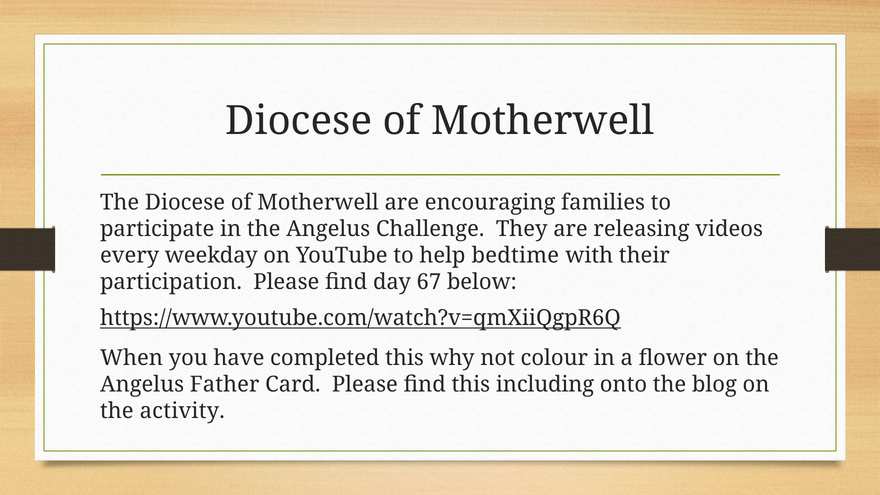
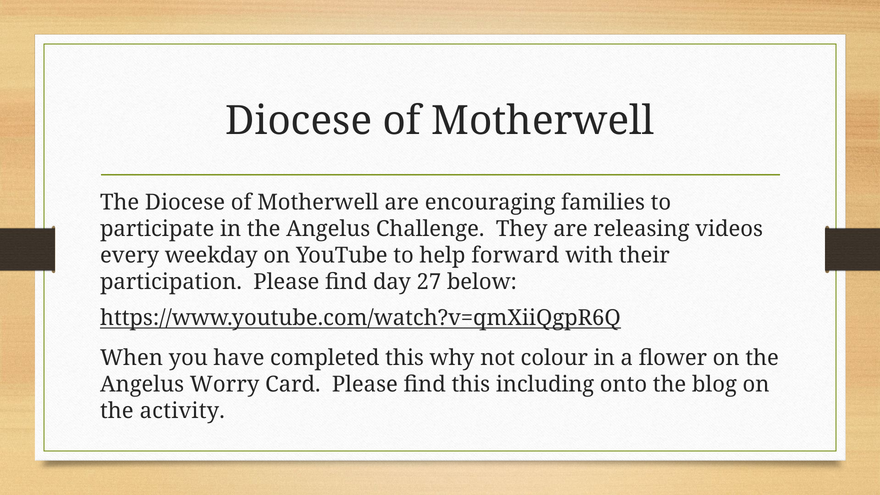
bedtime: bedtime -> forward
67: 67 -> 27
Father: Father -> Worry
